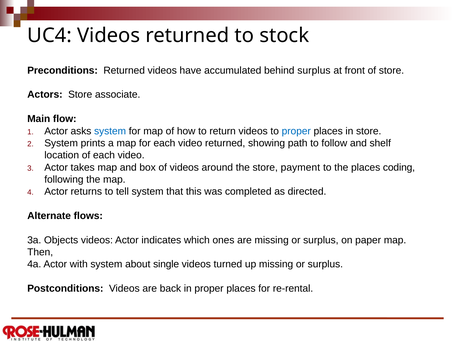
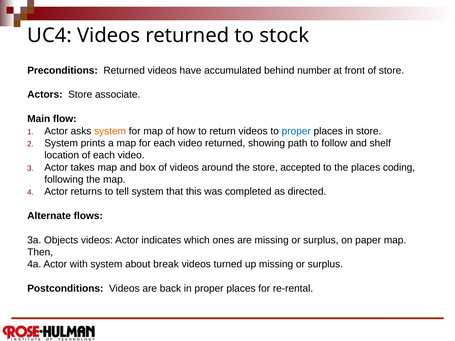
behind surplus: surplus -> number
system at (110, 131) colour: blue -> orange
payment: payment -> accepted
single: single -> break
